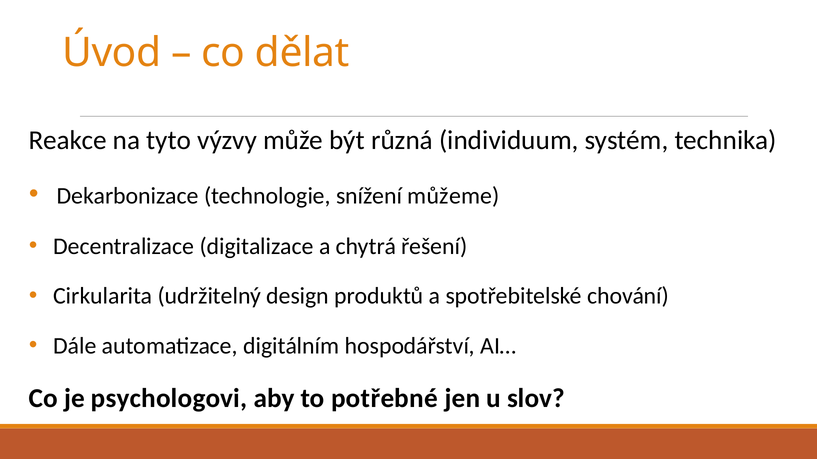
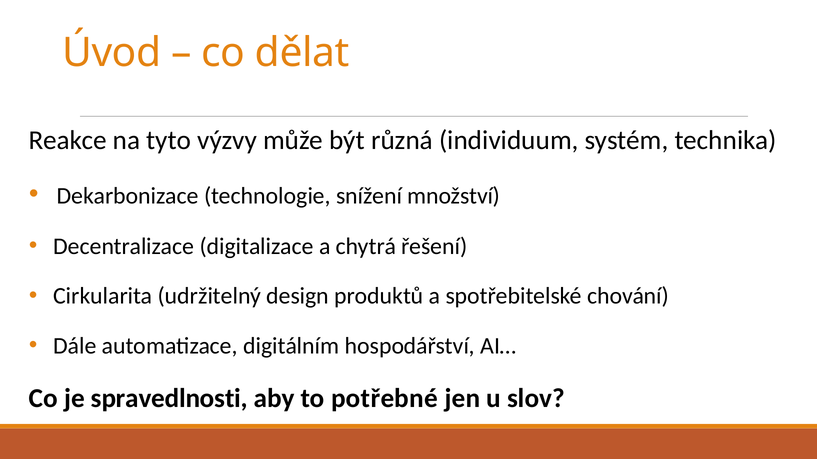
můžeme: můžeme -> množství
psychologovi: psychologovi -> spravedlnosti
